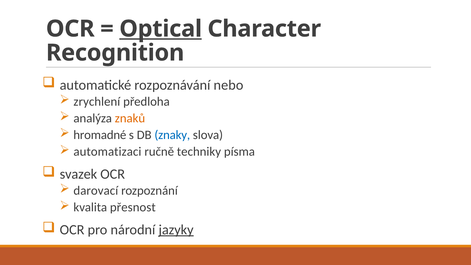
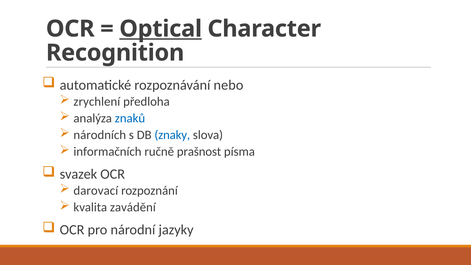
znaků colour: orange -> blue
hromadné: hromadné -> národních
automatizaci: automatizaci -> informačních
techniky: techniky -> prašnost
přesnost: přesnost -> zavádění
jazyky underline: present -> none
